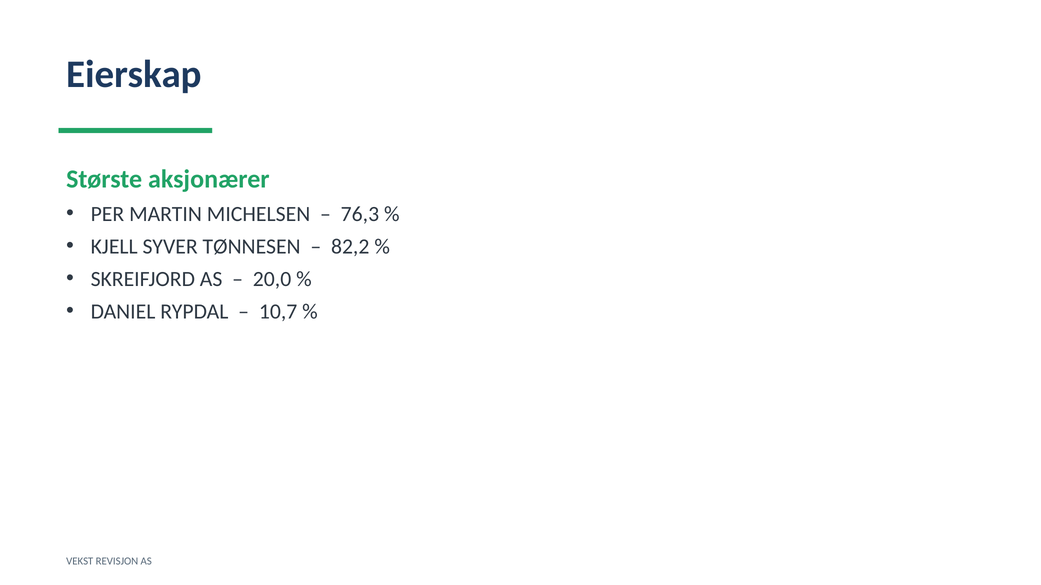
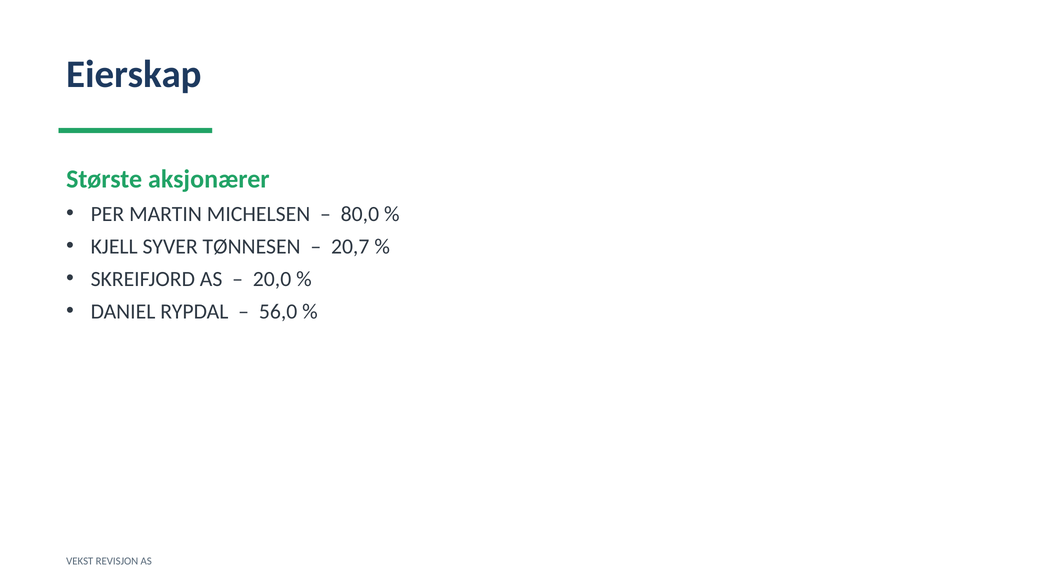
76,3: 76,3 -> 80,0
82,2: 82,2 -> 20,7
10,7: 10,7 -> 56,0
